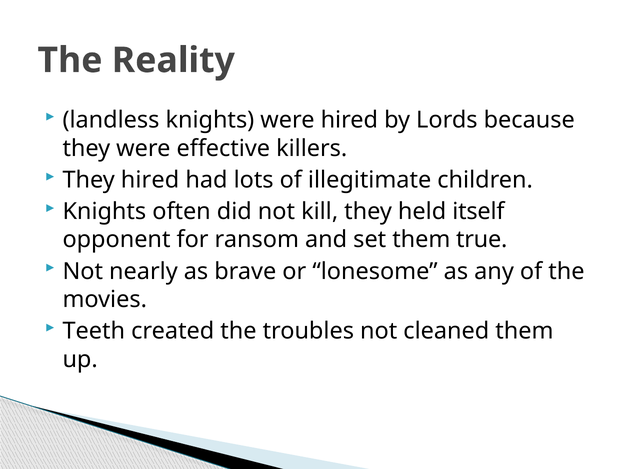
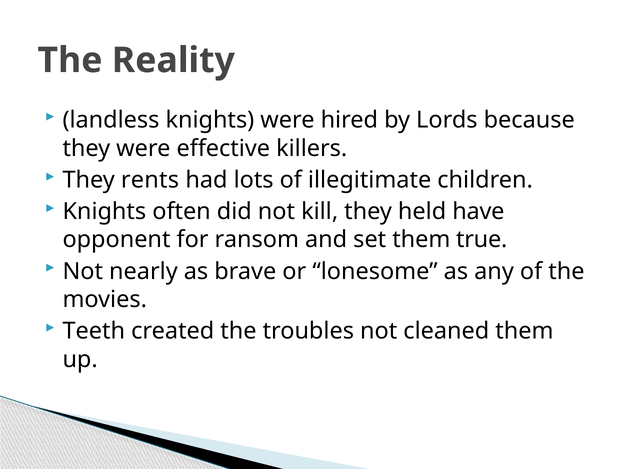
They hired: hired -> rents
itself: itself -> have
